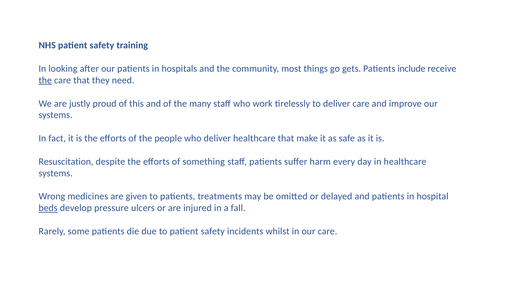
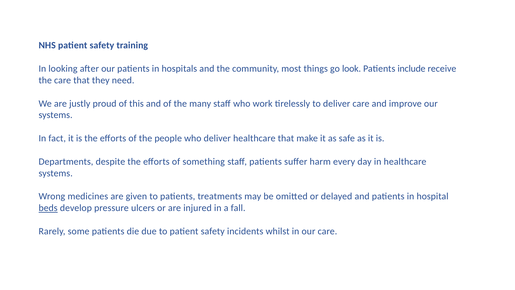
gets: gets -> look
the at (45, 80) underline: present -> none
Resuscitation: Resuscitation -> Departments
